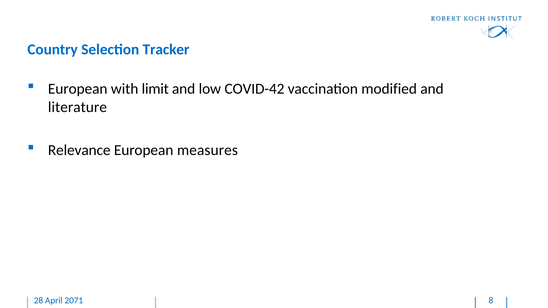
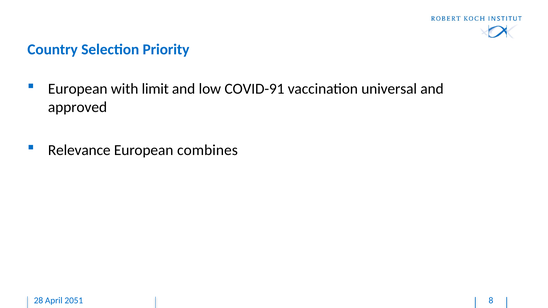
Tracker: Tracker -> Priority
COVID-42: COVID-42 -> COVID-91
modified: modified -> universal
literature: literature -> approved
measures: measures -> combines
2071: 2071 -> 2051
